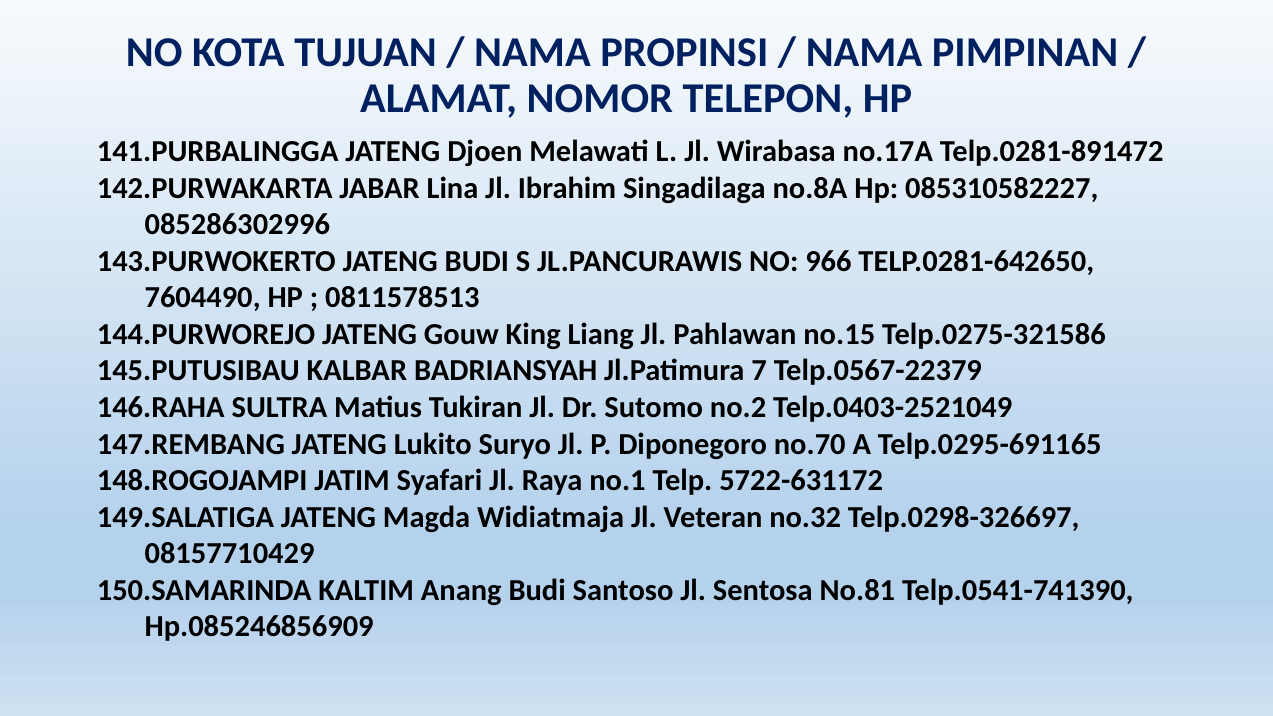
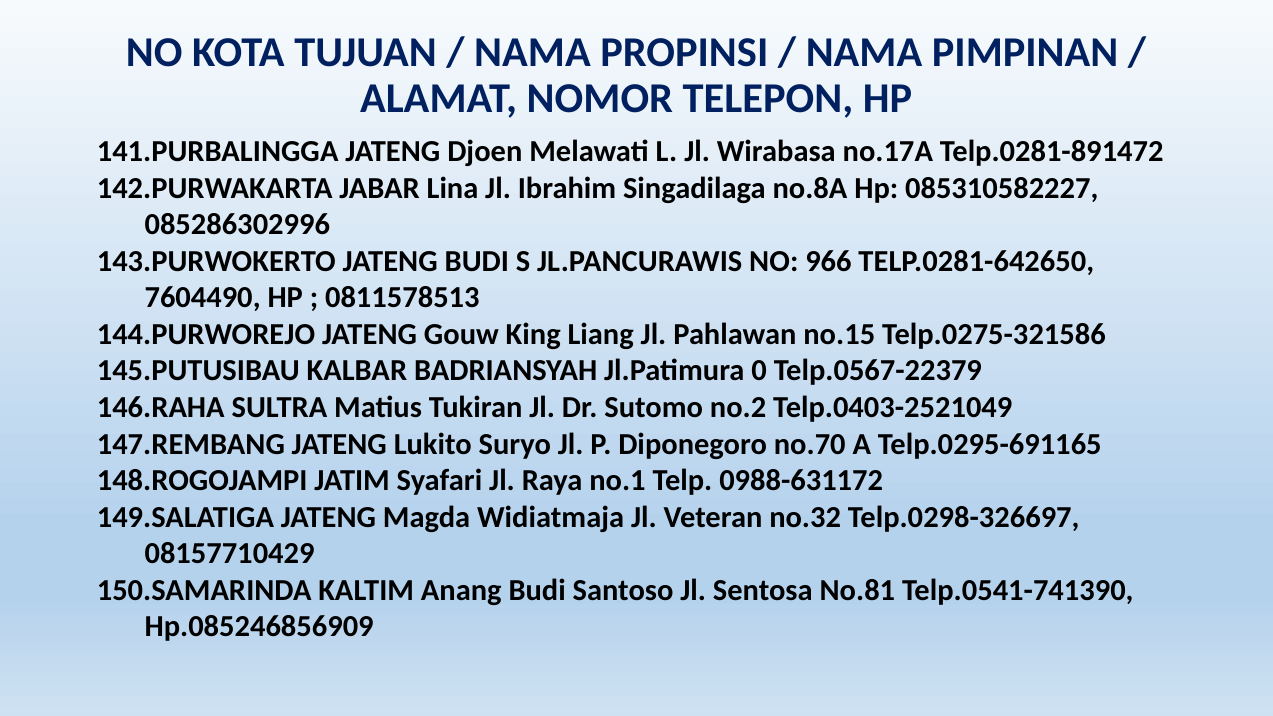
7: 7 -> 0
5722-631172: 5722-631172 -> 0988-631172
